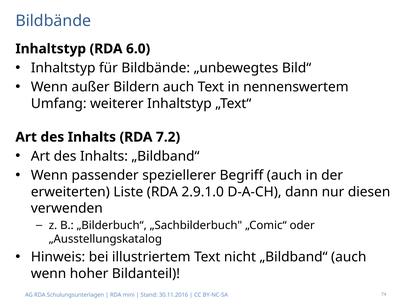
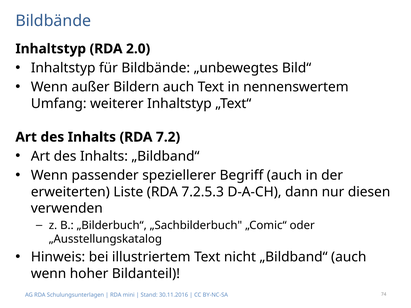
6.0: 6.0 -> 2.0
2.9.1.0: 2.9.1.0 -> 7.2.5.3
